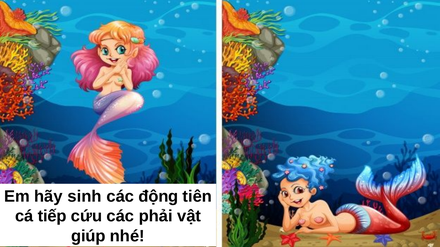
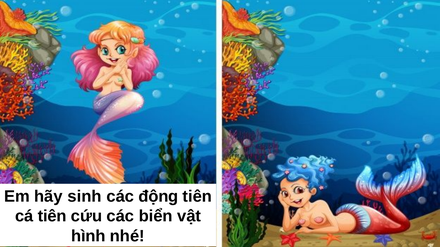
cá tiếp: tiếp -> tiên
phải: phải -> biển
giúp: giúp -> hình
